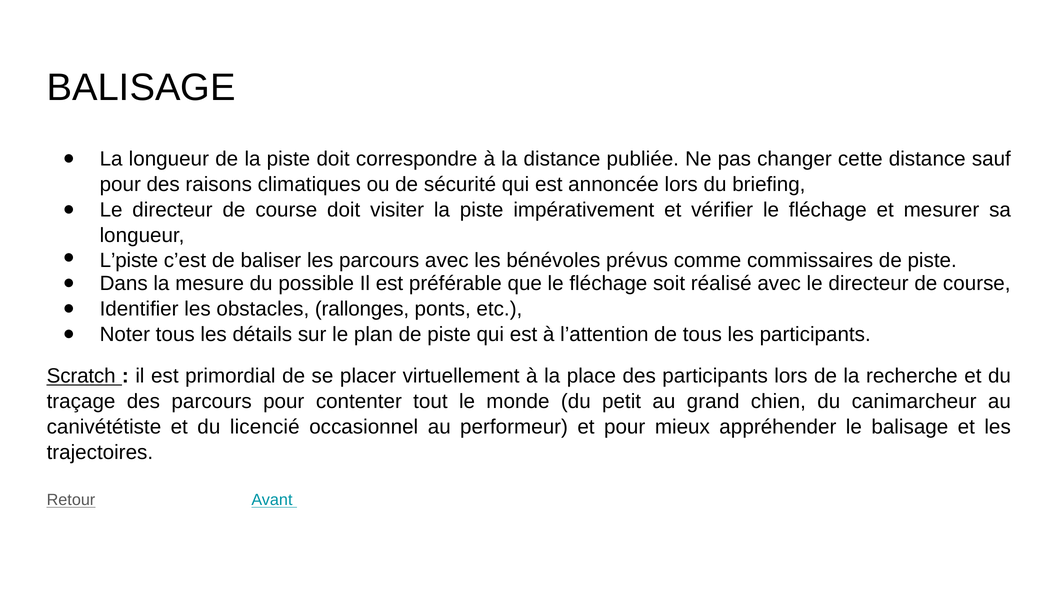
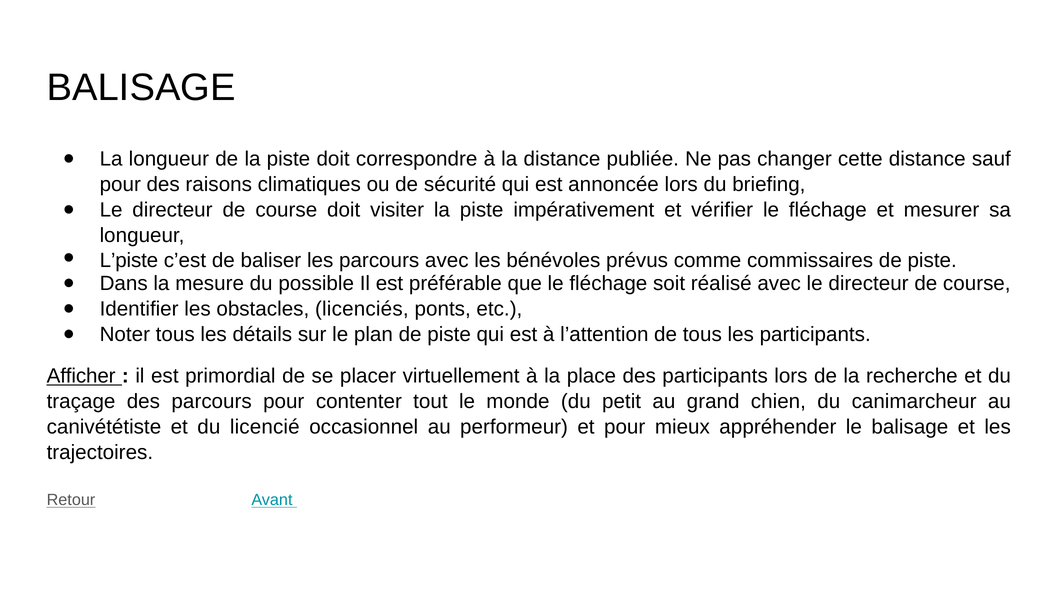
rallonges: rallonges -> licenciés
Scratch: Scratch -> Afficher
